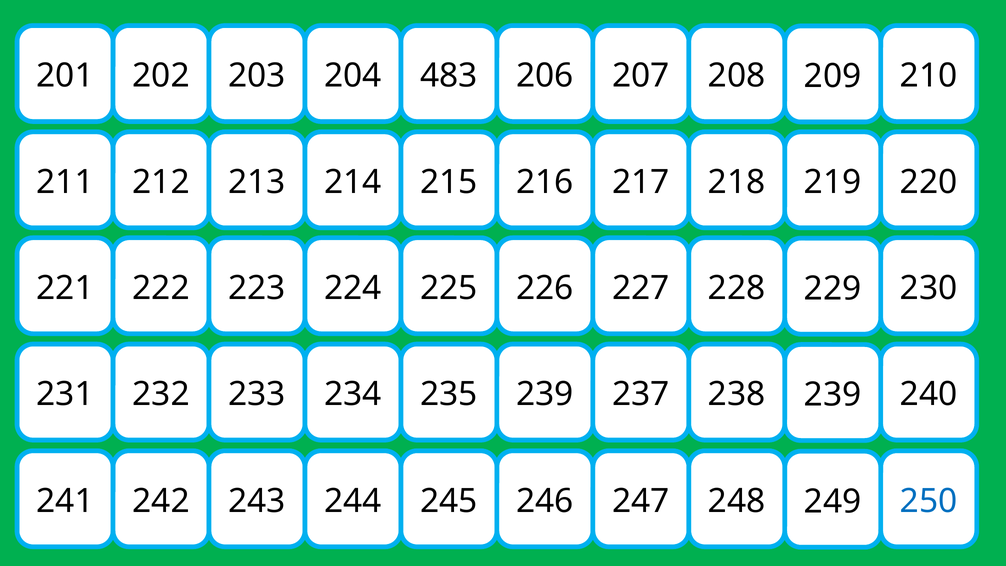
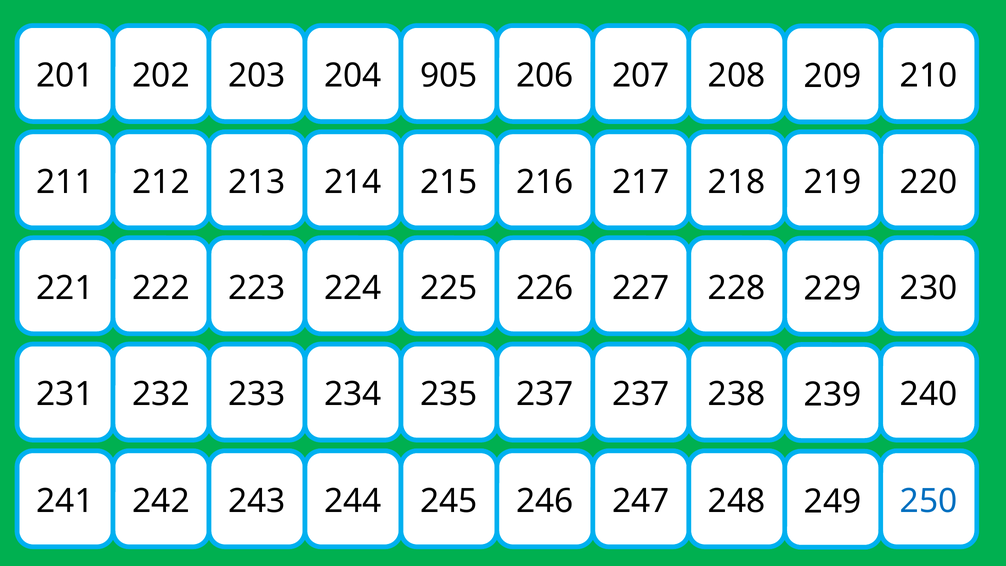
483: 483 -> 905
235 239: 239 -> 237
